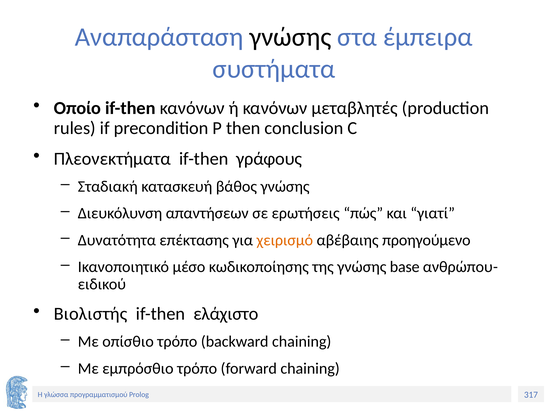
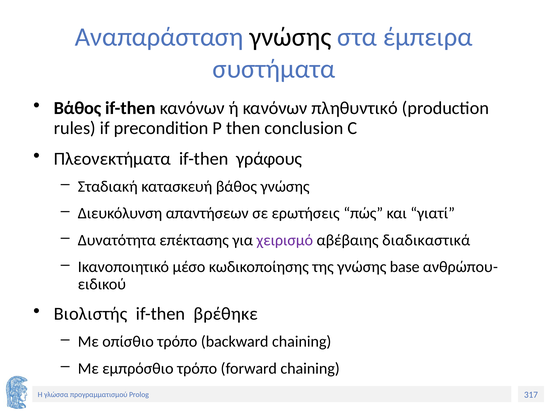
Οποίο at (77, 108): Οποίο -> Βάθος
μεταβλητές: μεταβλητές -> πληθυντικό
χειρισμό colour: orange -> purple
προηγούμενο: προηγούμενο -> διαδικαστικά
ελάχιστο: ελάχιστο -> βρέθηκε
